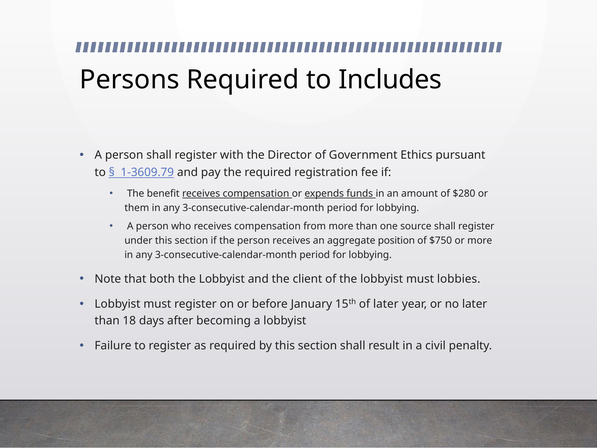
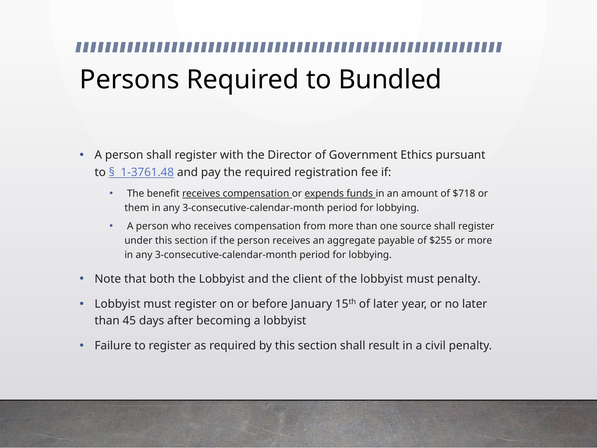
Includes: Includes -> Bundled
1-3609.79: 1-3609.79 -> 1-3761.48
$280: $280 -> $718
position: position -> payable
$750: $750 -> $255
must lobbies: lobbies -> penalty
18: 18 -> 45
